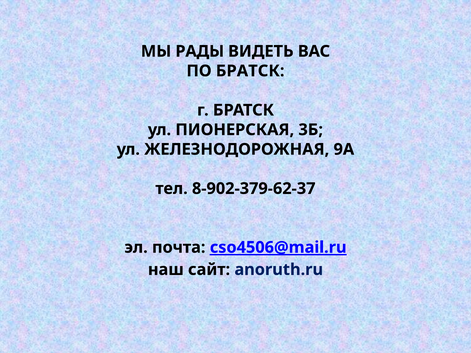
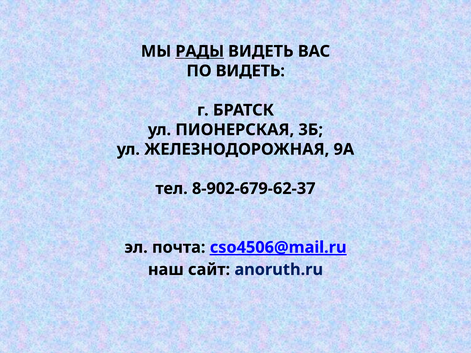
РАДЫ underline: none -> present
ПО БРАТСК: БРАТСК -> ВИДЕТЬ
8-902-379-62-37: 8-902-379-62-37 -> 8-902-679-62-37
